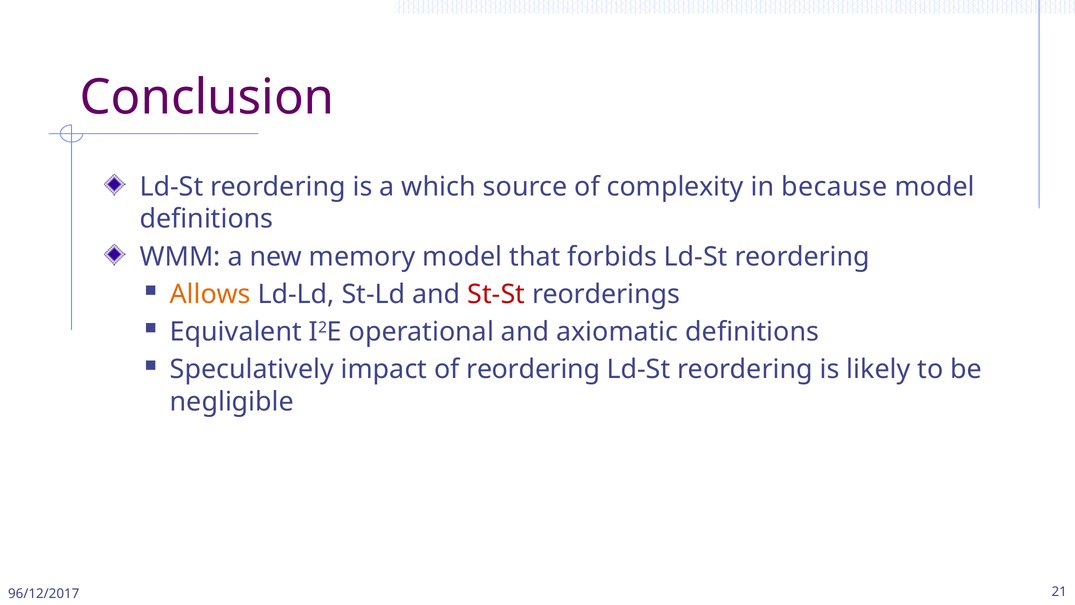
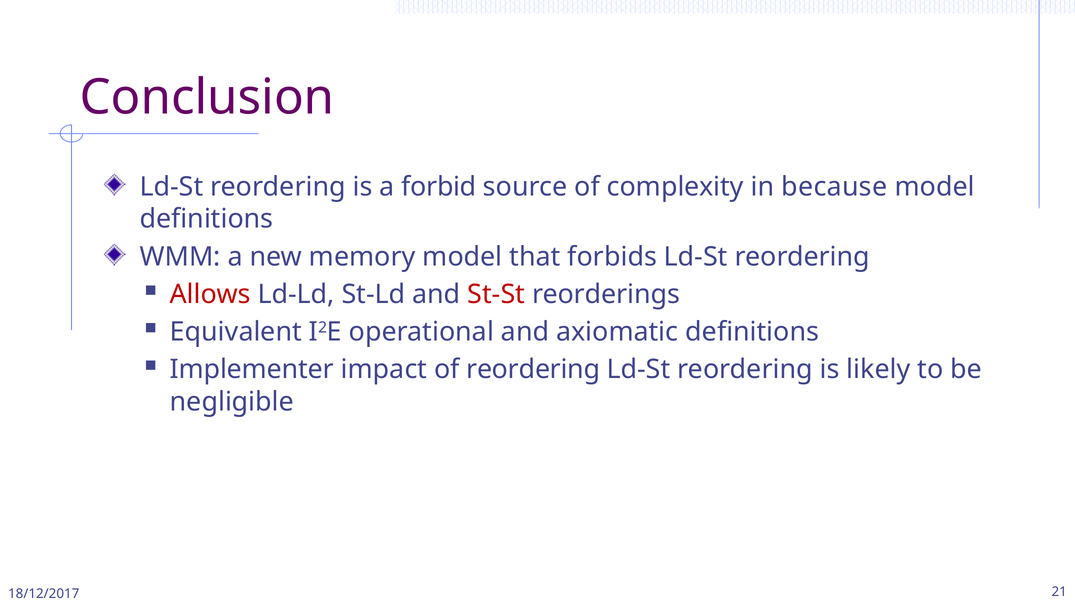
which: which -> forbid
Allows colour: orange -> red
Speculatively: Speculatively -> Implementer
96/12/2017: 96/12/2017 -> 18/12/2017
